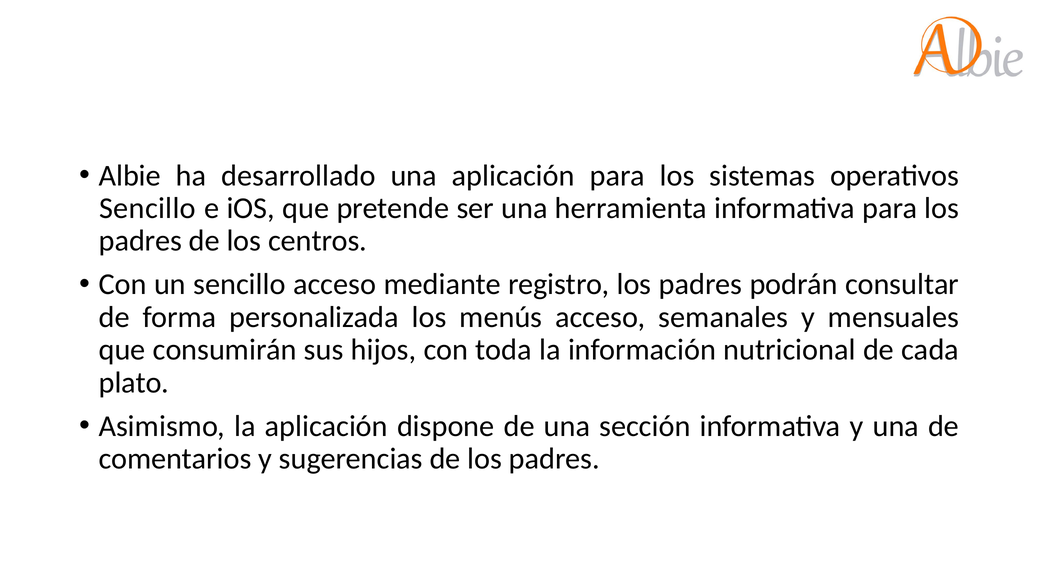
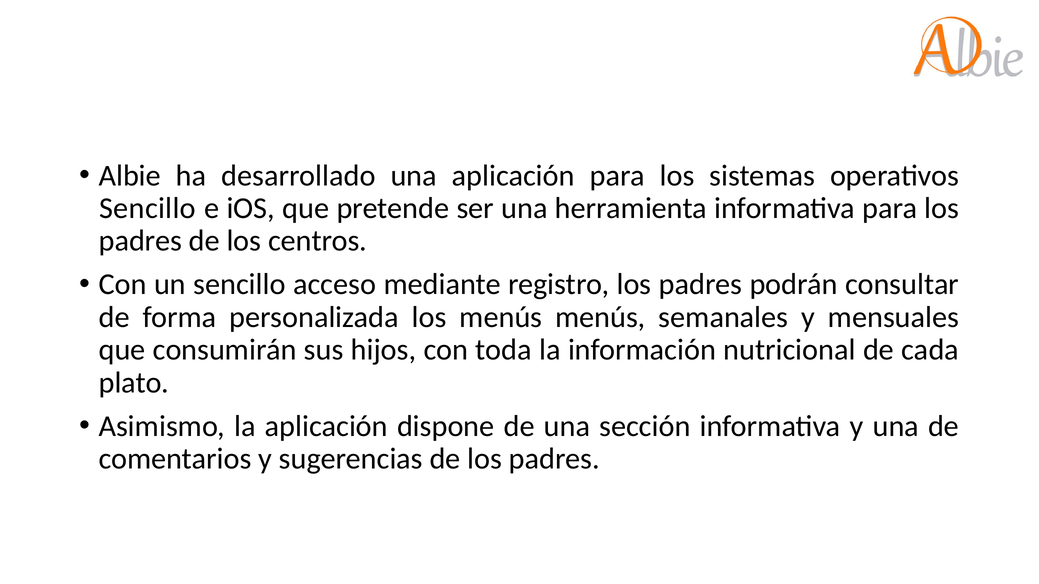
menús acceso: acceso -> menús
